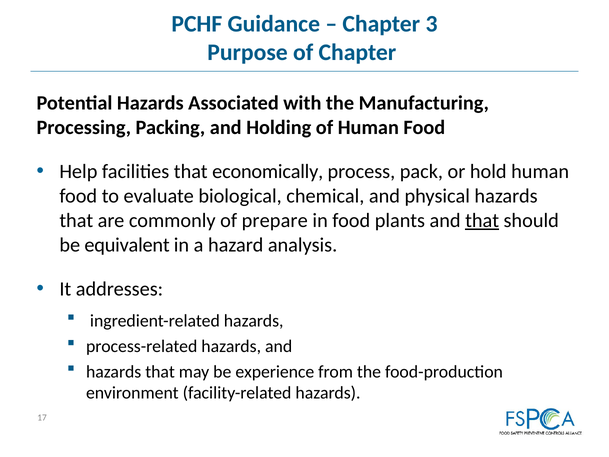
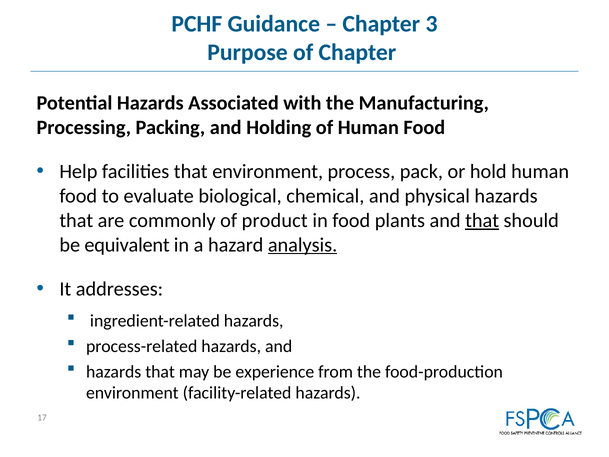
that economically: economically -> environment
prepare: prepare -> product
analysis underline: none -> present
